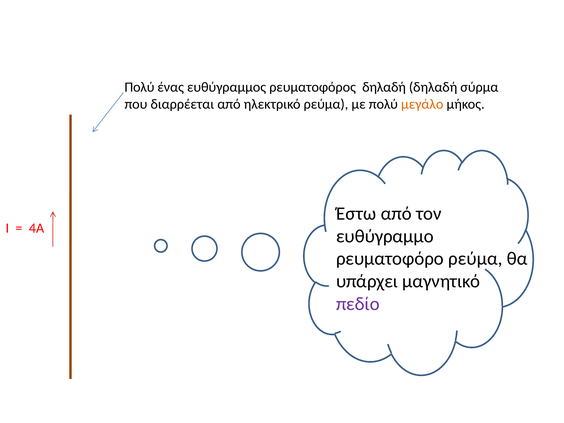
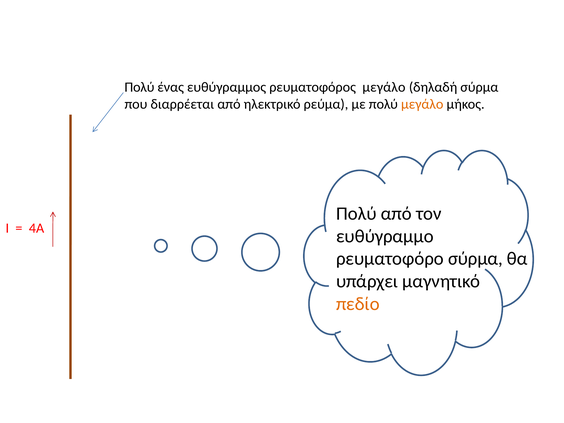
ρευματοφόρος δηλαδή: δηλαδή -> μεγάλο
Έστω at (356, 214): Έστω -> Πολύ
ρευματοφόρο ρεύμα: ρεύμα -> σύρμα
πεδίο colour: purple -> orange
